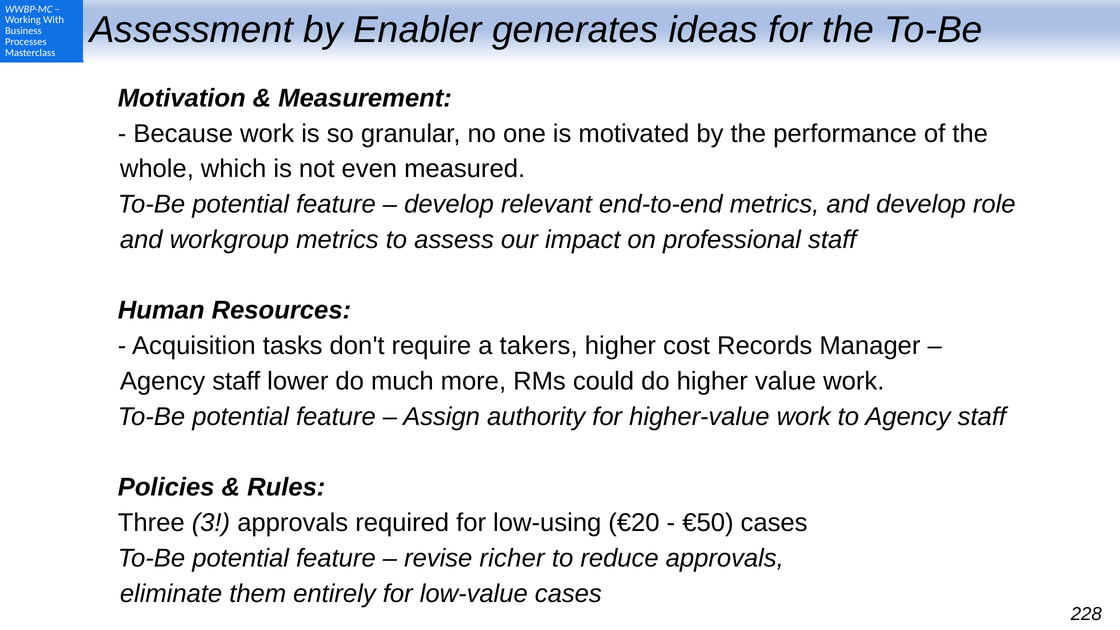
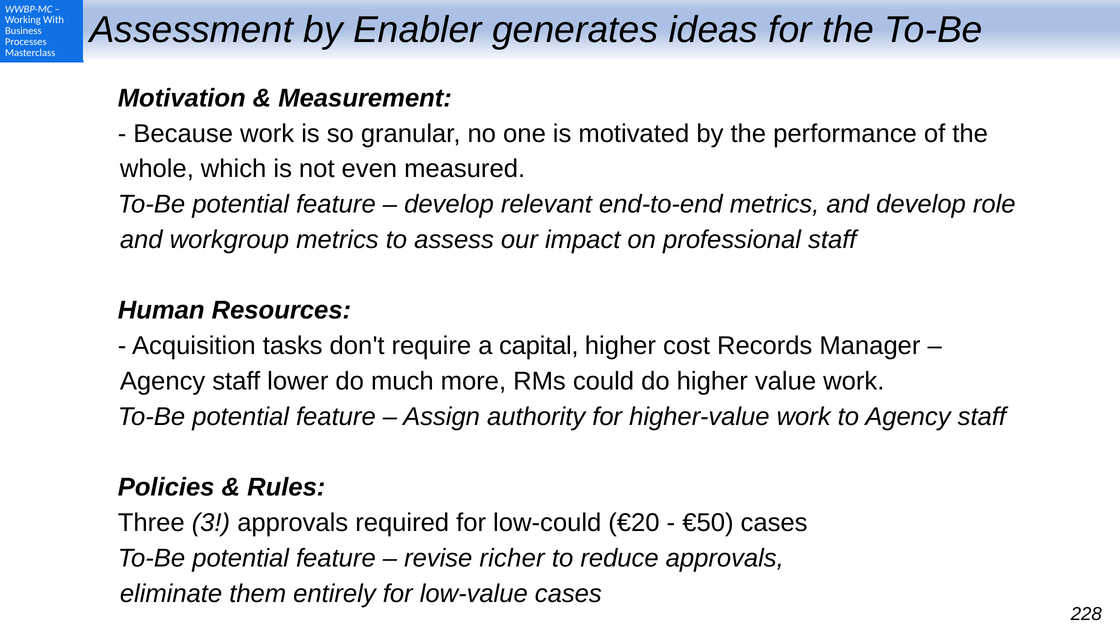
takers: takers -> capital
low-using: low-using -> low-could
